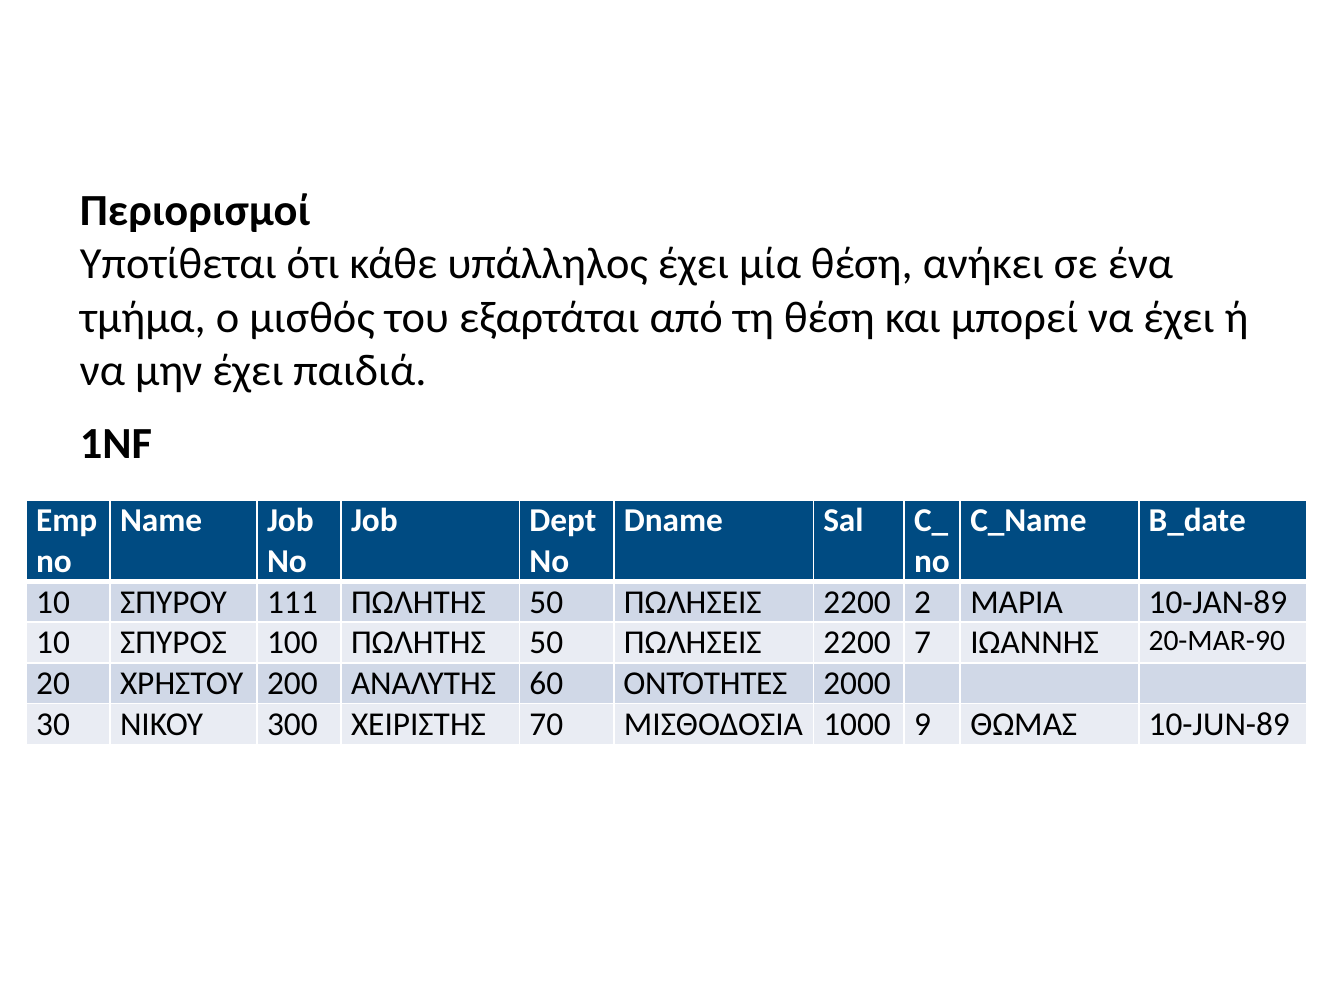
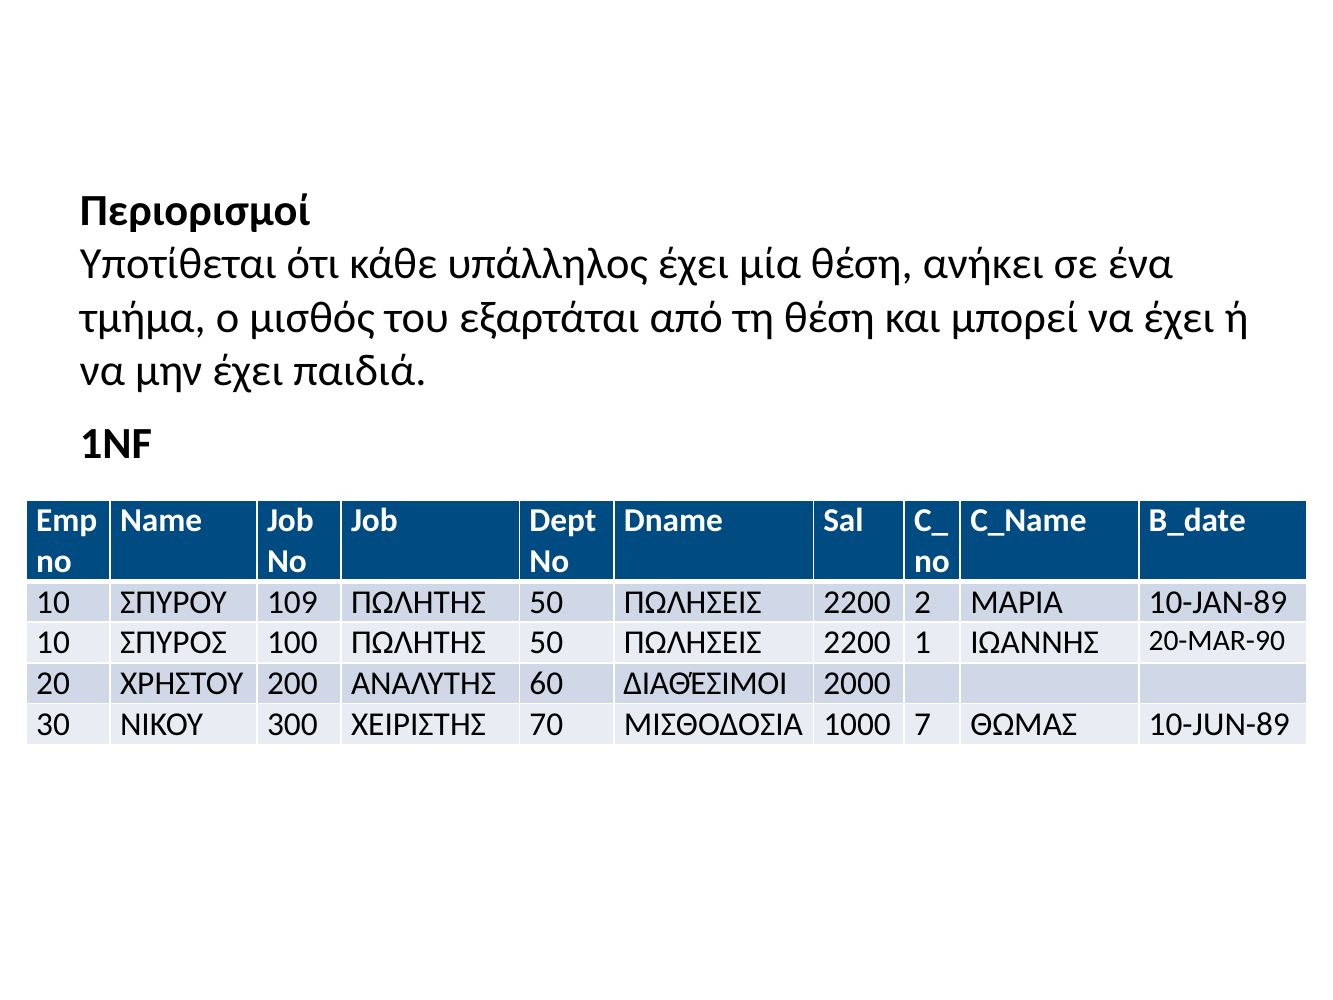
111: 111 -> 109
7: 7 -> 1
ΟΝΤΌΤΗΤΕΣ: ΟΝΤΌΤΗΤΕΣ -> ΔΙΑΘΈΣΙΜΟΙ
9: 9 -> 7
